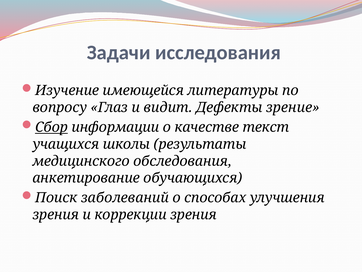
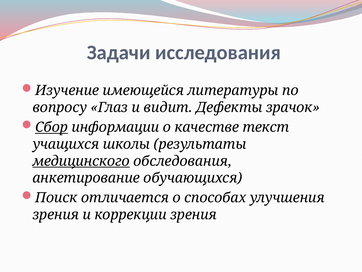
зрение: зрение -> зрачок
медицинского underline: none -> present
заболеваний: заболеваний -> отличается
